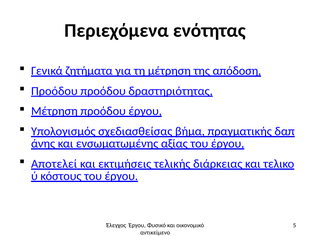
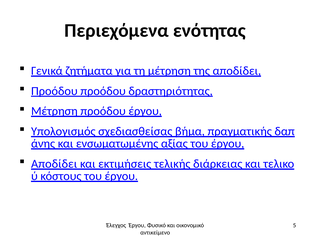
της απόδοση: απόδοση -> αποδίδει
Αποτελεί at (54, 164): Αποτελεί -> Αποδίδει
